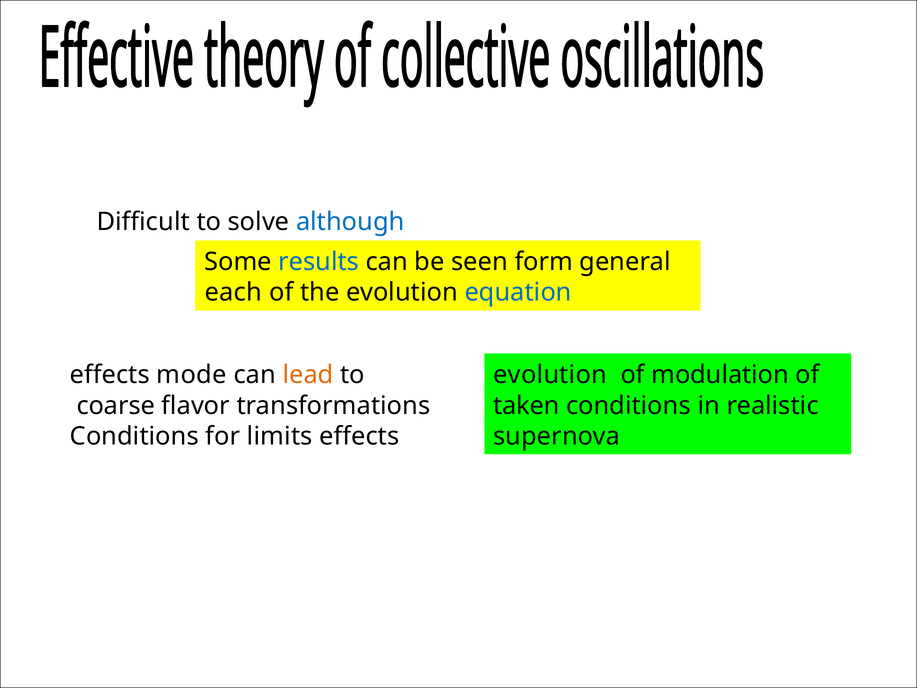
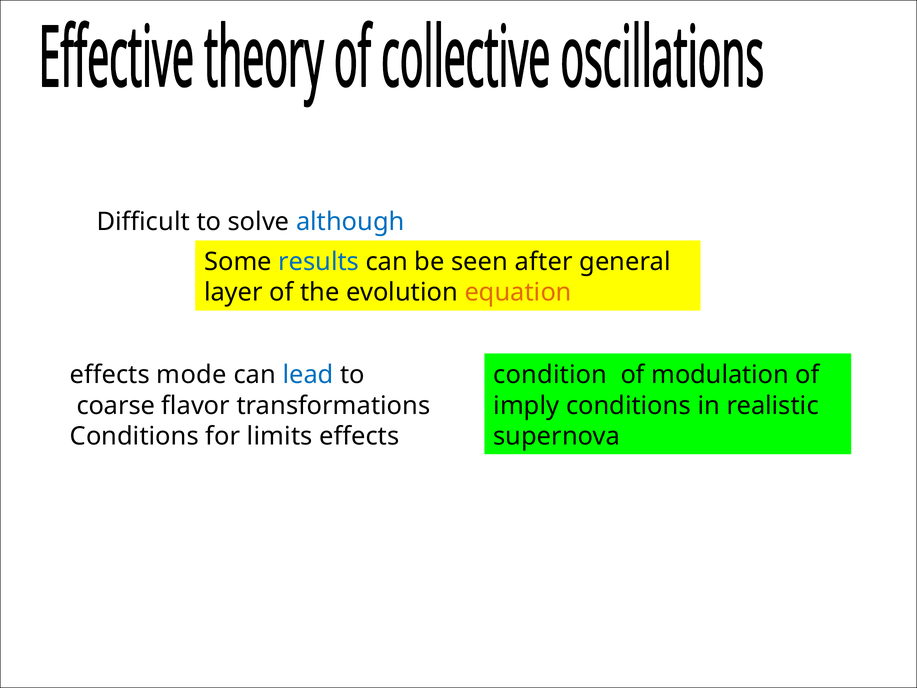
form: form -> after
each: each -> layer
equation colour: blue -> orange
lead colour: orange -> blue
evolution at (550, 375): evolution -> condition
taken: taken -> imply
